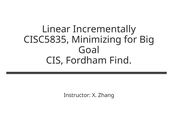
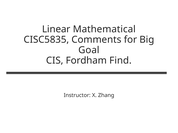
Incrementally: Incrementally -> Mathematical
Minimizing: Minimizing -> Comments
